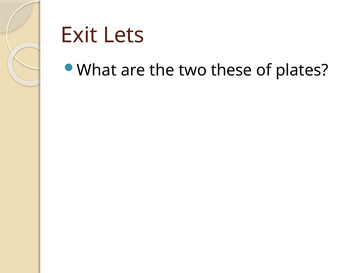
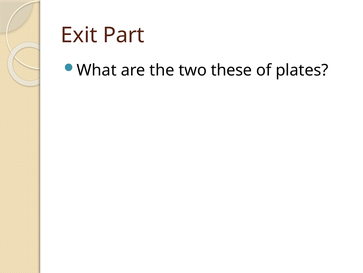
Lets: Lets -> Part
